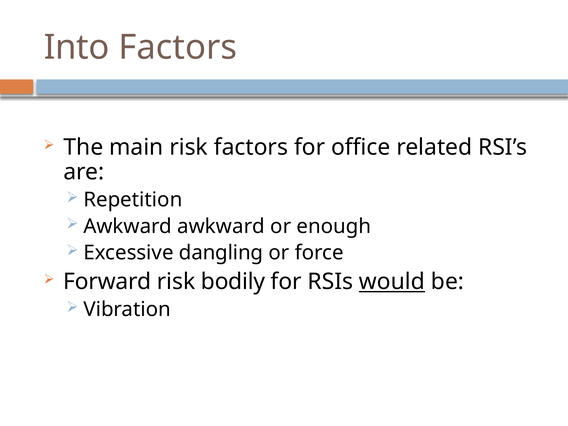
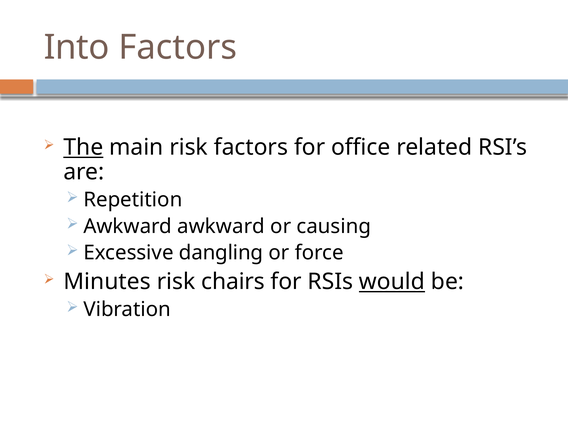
The underline: none -> present
enough: enough -> causing
Forward: Forward -> Minutes
bodily: bodily -> chairs
